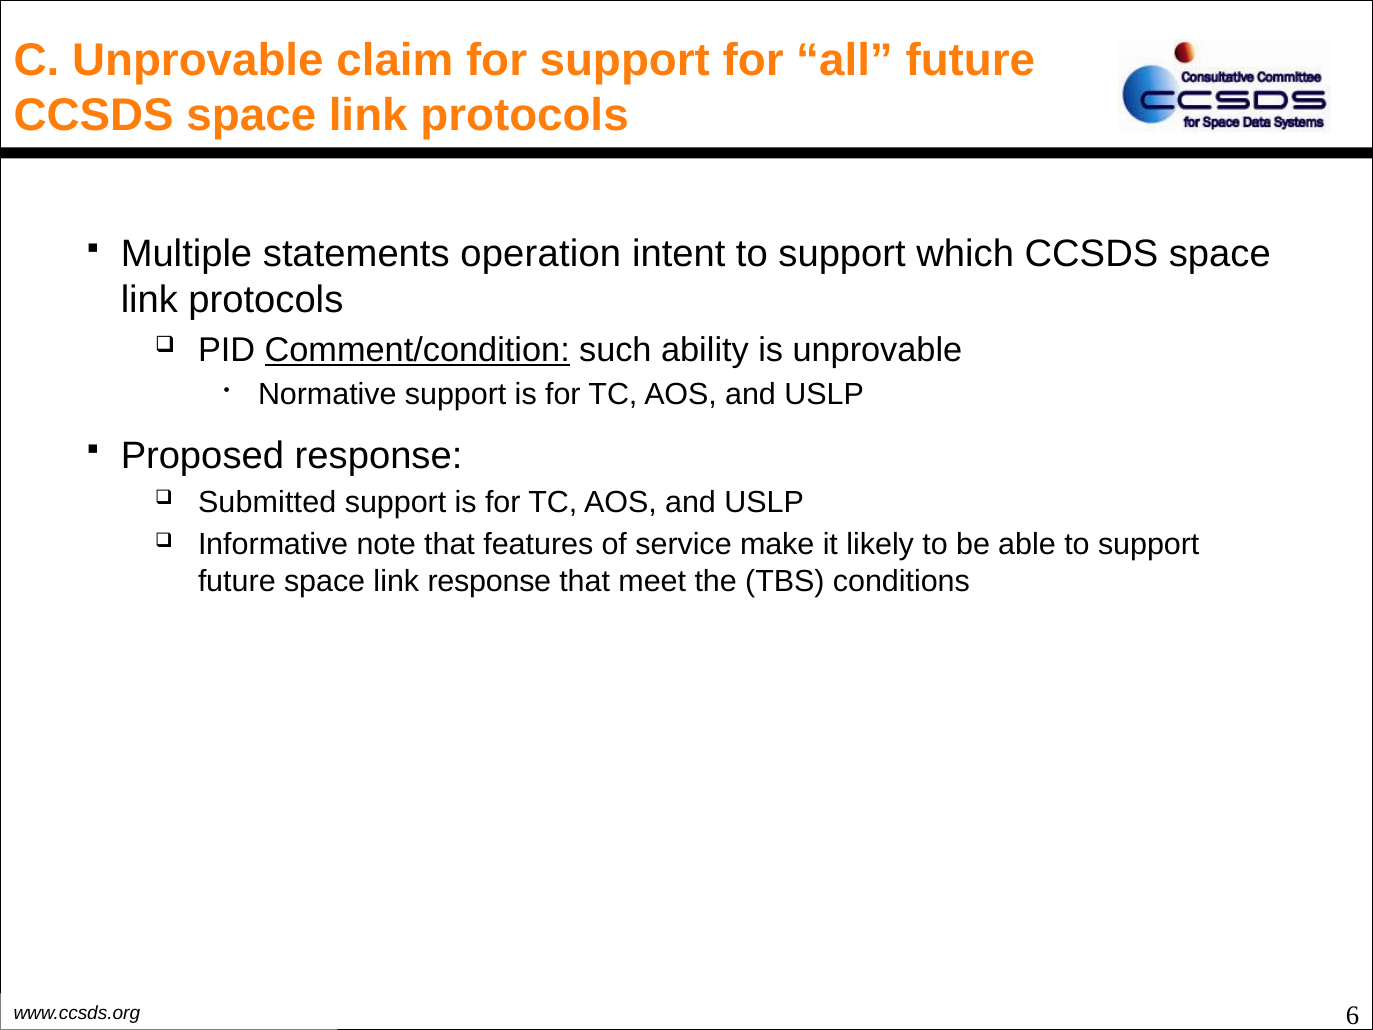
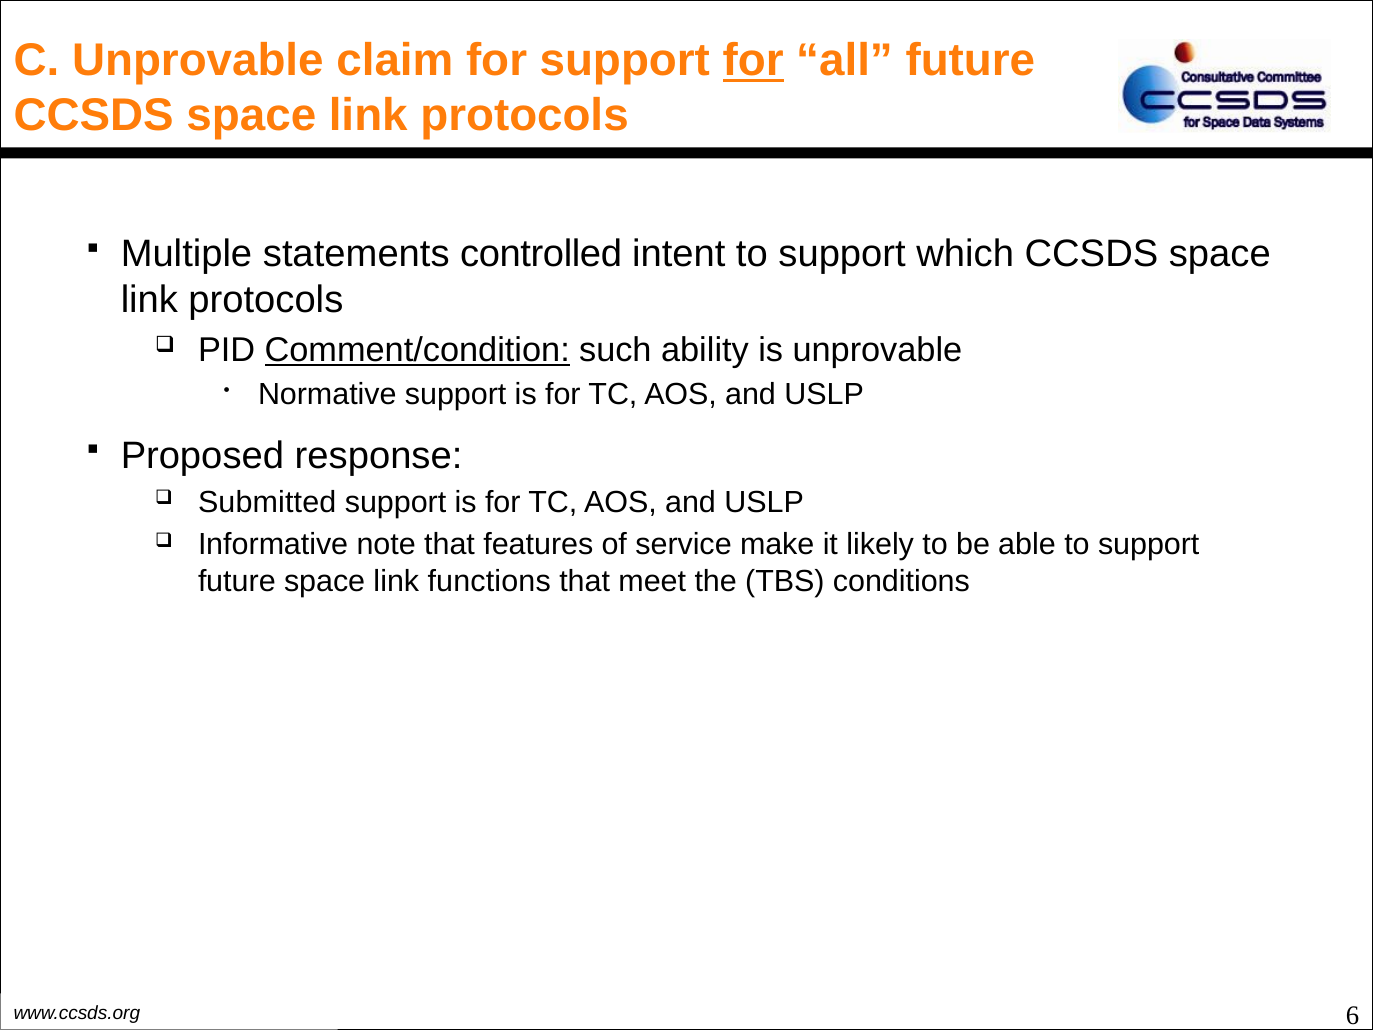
for at (753, 61) underline: none -> present
operation: operation -> controlled
link response: response -> functions
